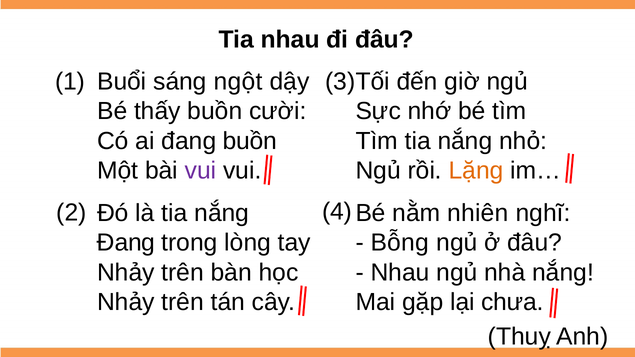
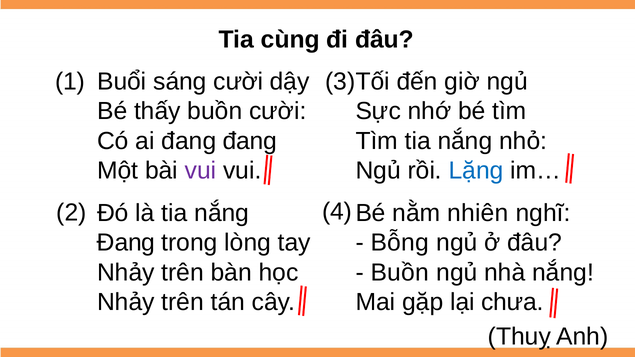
Tia nhau: nhau -> cùng
sáng ngột: ngột -> cười
đang buồn: buồn -> đang
Lặng colour: orange -> blue
Nhau at (400, 273): Nhau -> Buồn
